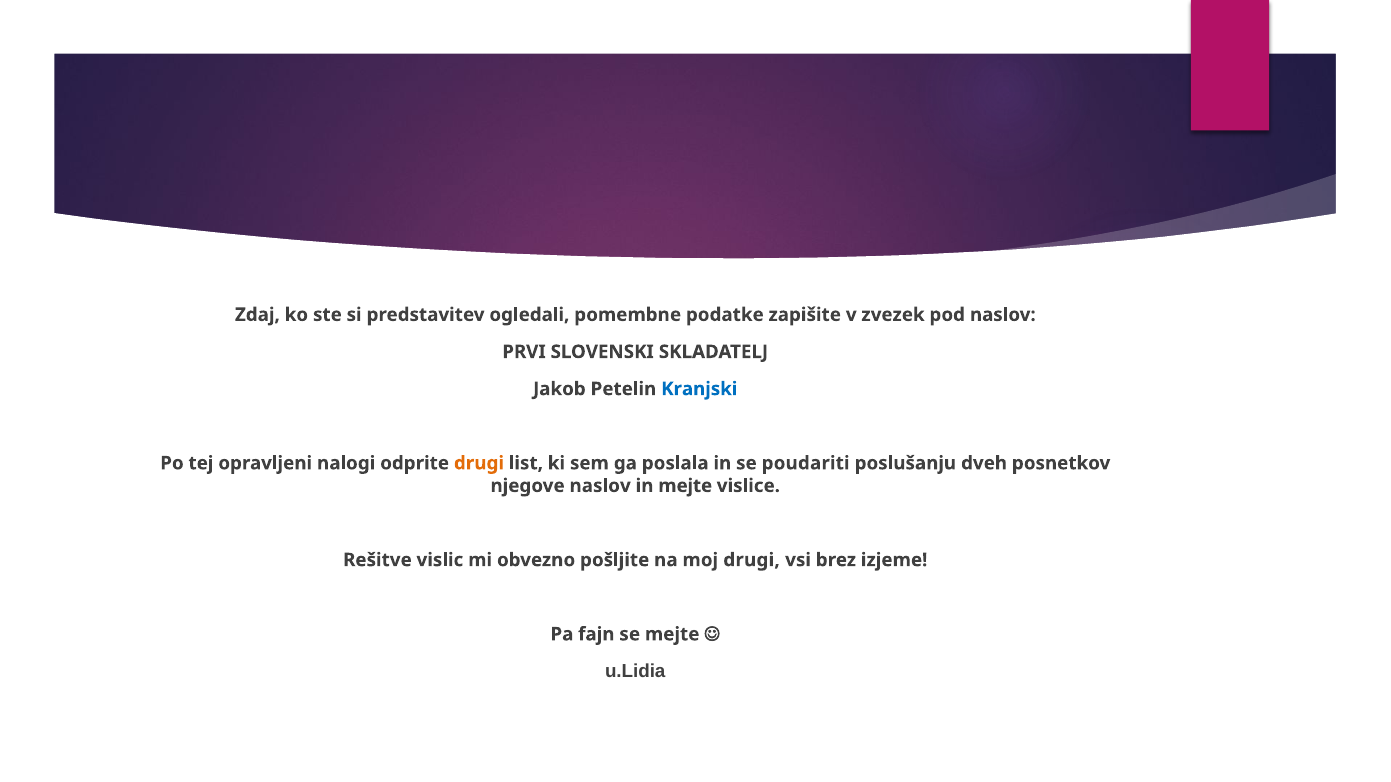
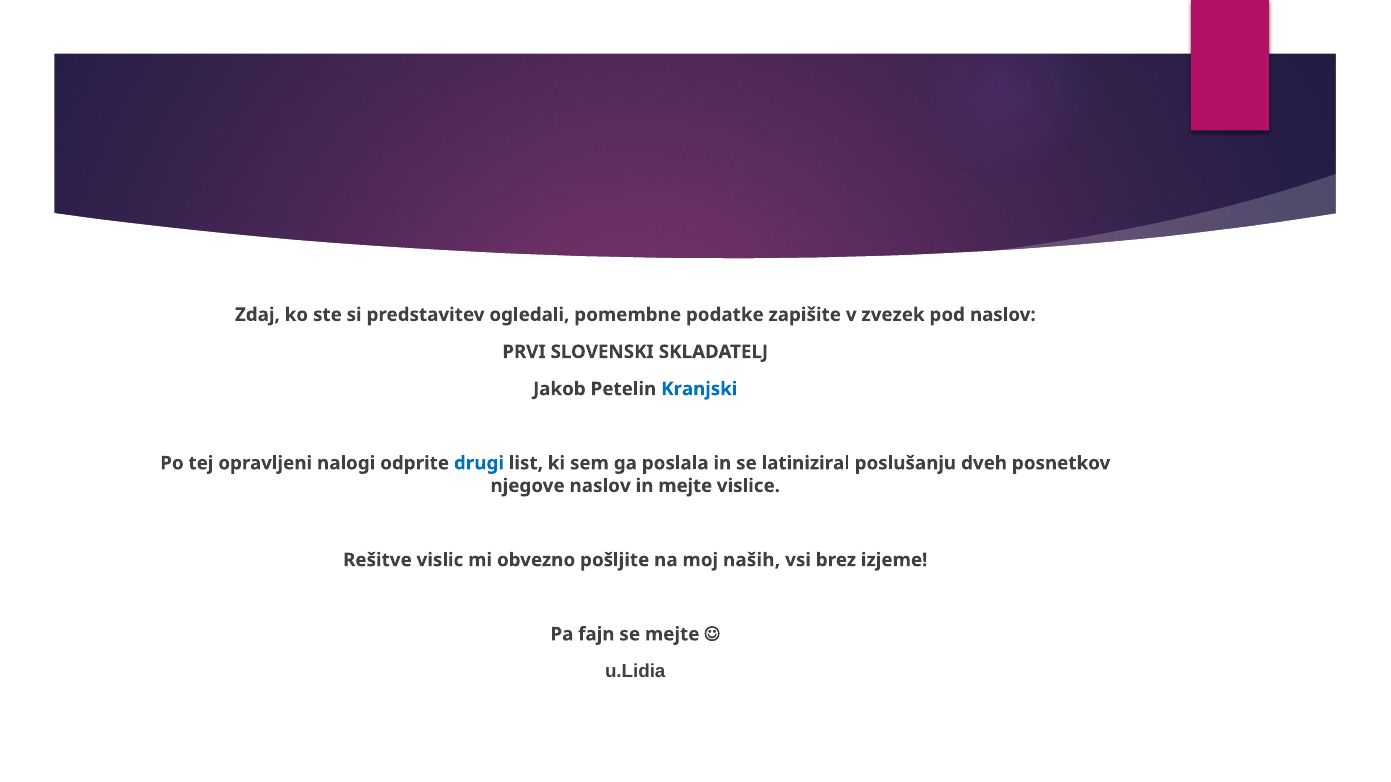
drugi at (479, 463) colour: orange -> blue
poudariti: poudariti -> latiniziral
moj drugi: drugi -> naših
